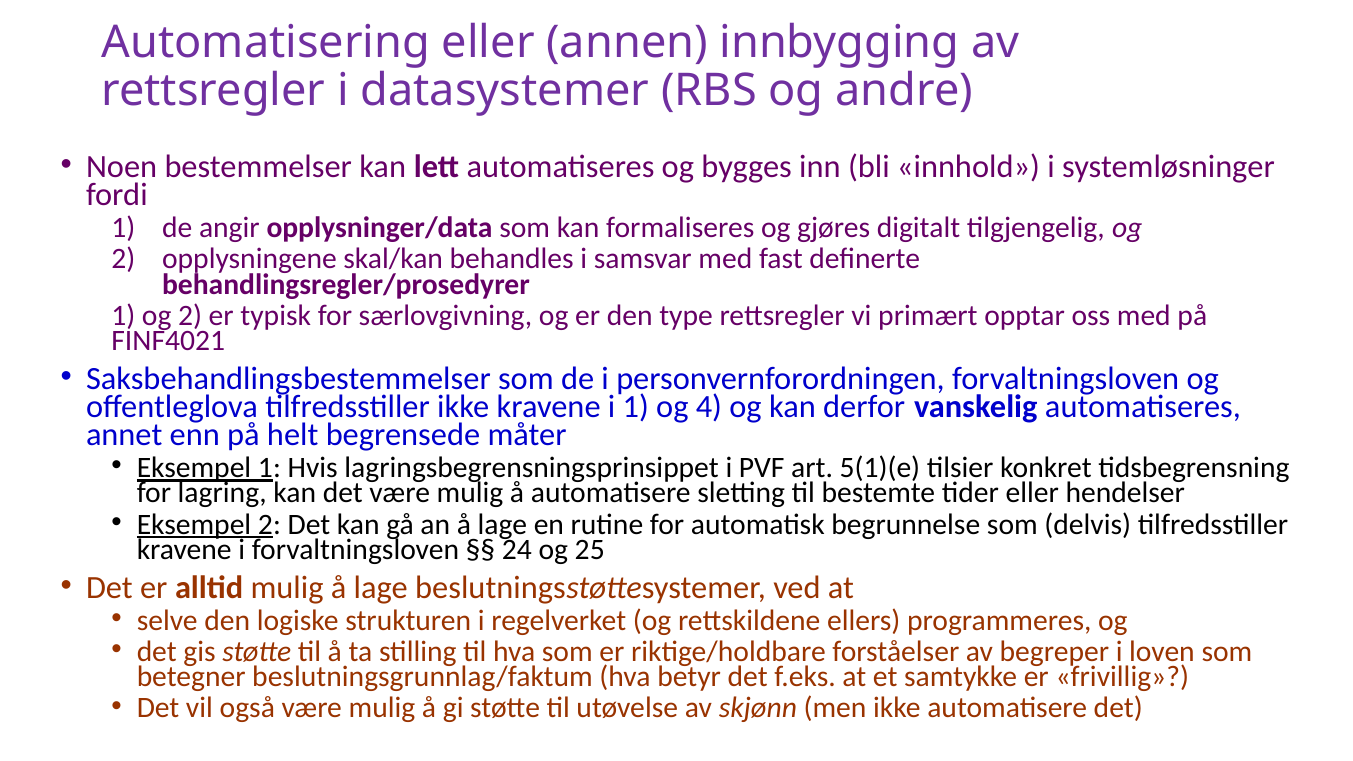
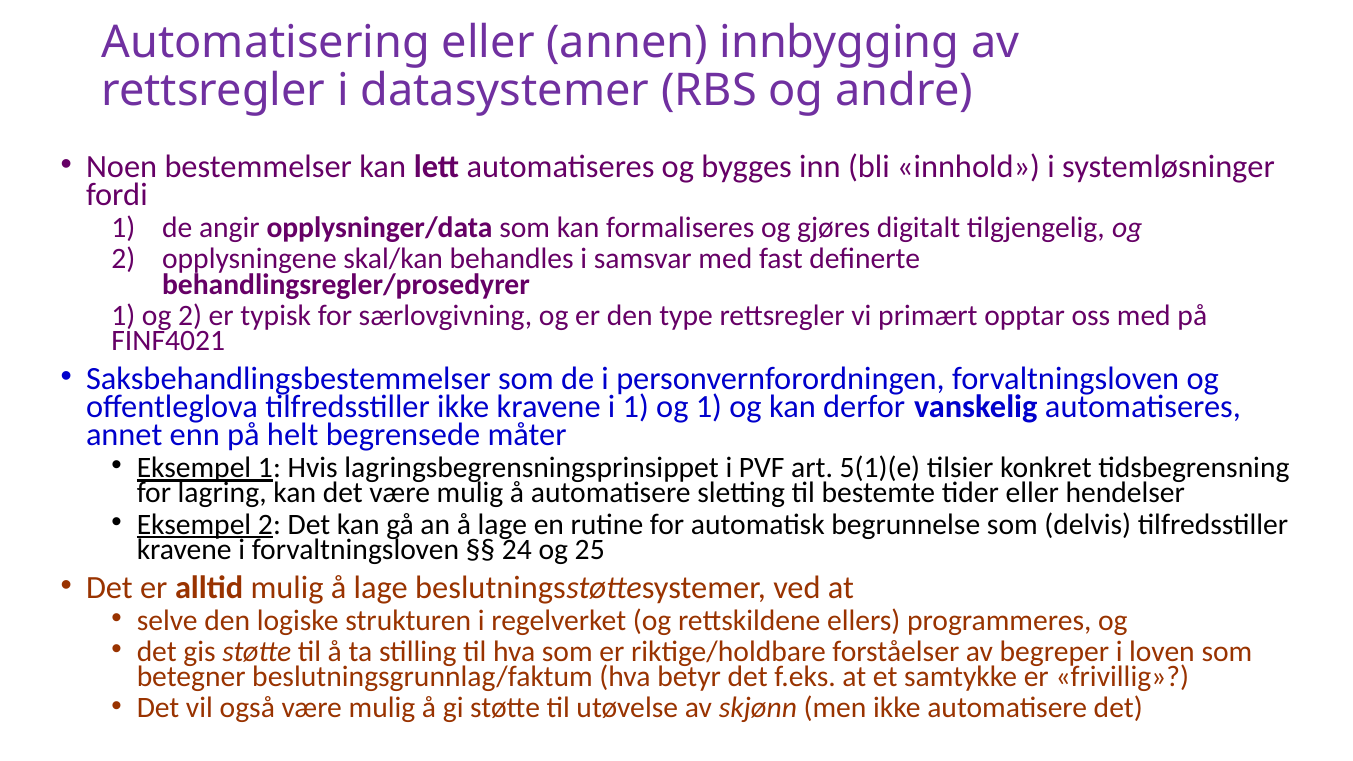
og 4: 4 -> 1
